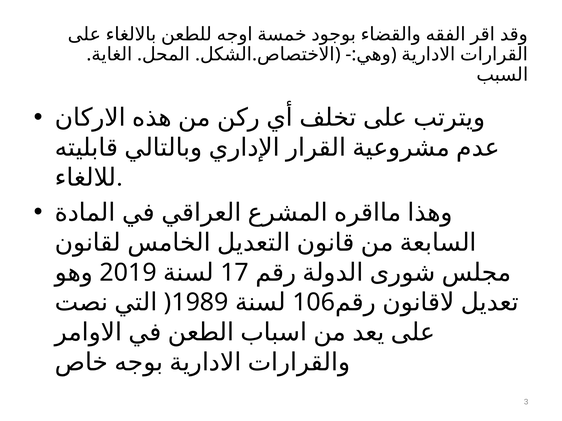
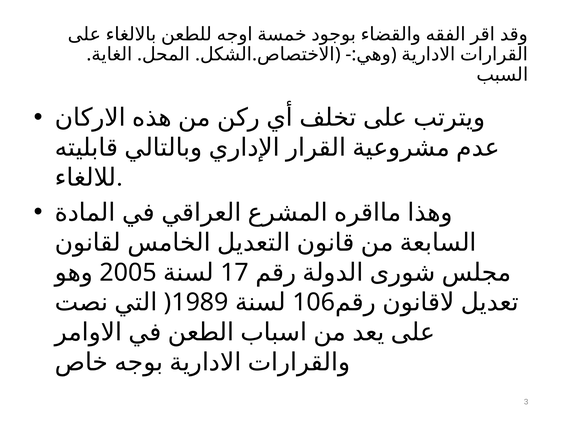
2019: 2019 -> 2005
